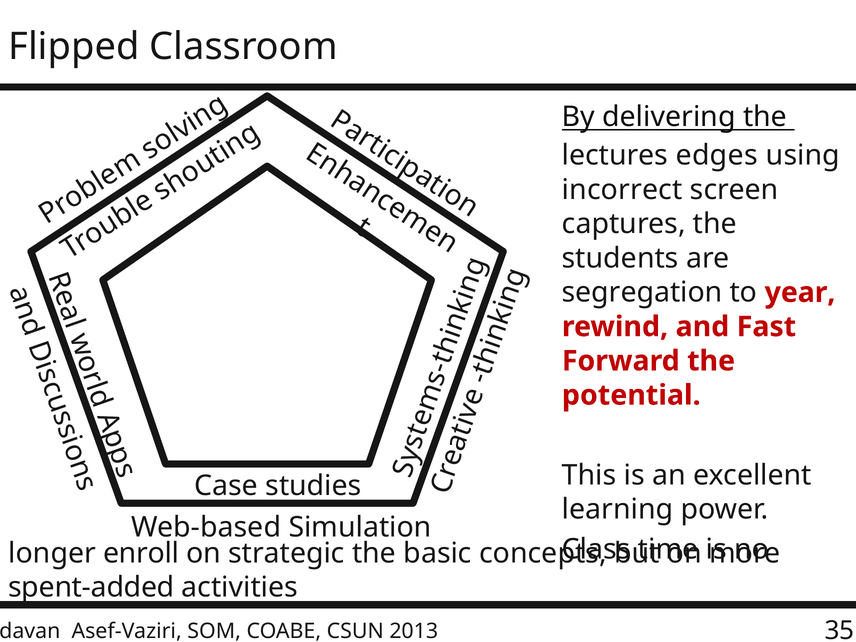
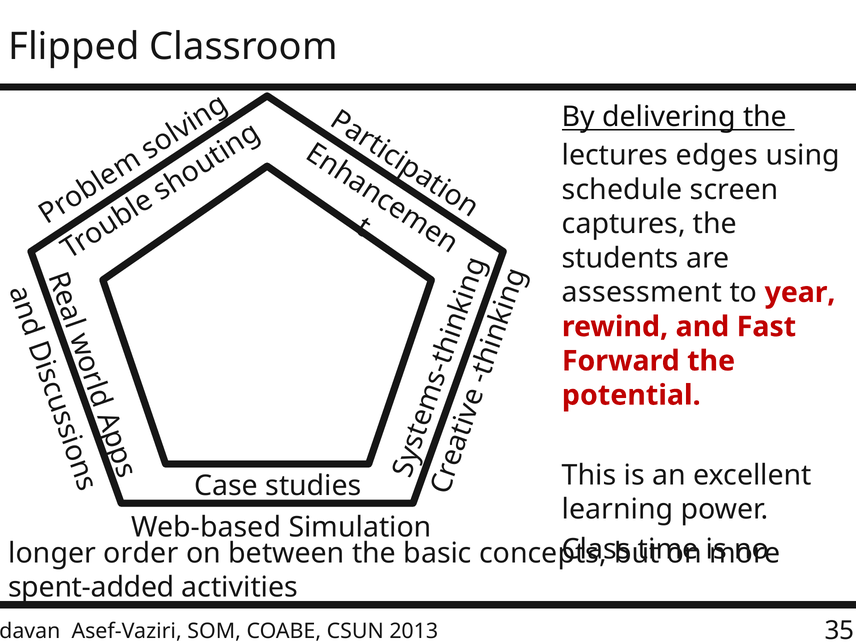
incorrect: incorrect -> schedule
segregation: segregation -> assessment
enroll: enroll -> order
strategic: strategic -> between
